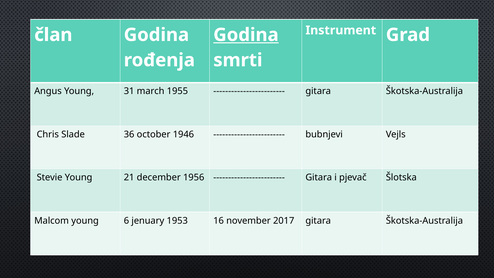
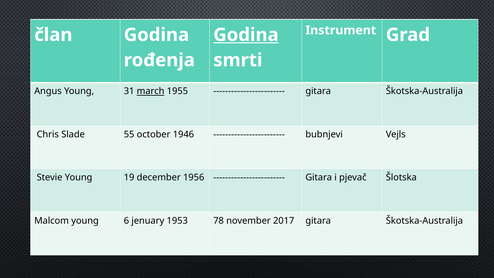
march underline: none -> present
36: 36 -> 55
21: 21 -> 19
16: 16 -> 78
